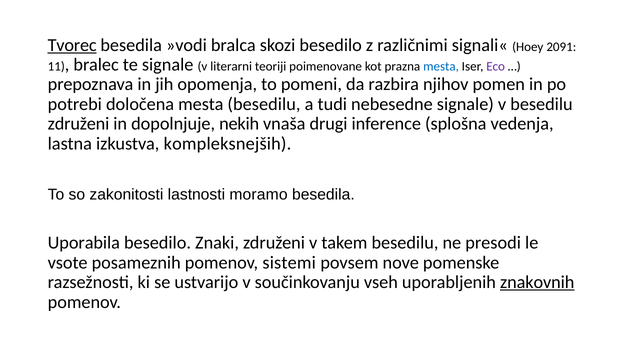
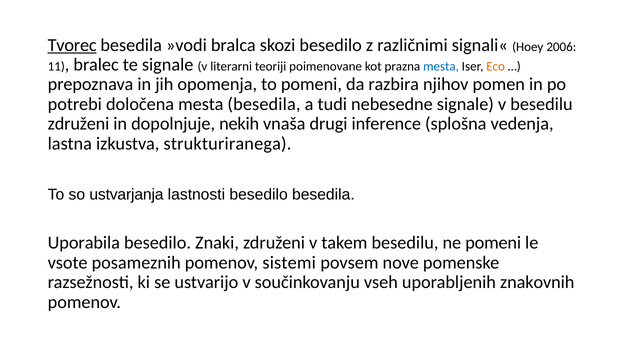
2091: 2091 -> 2006
Eco colour: purple -> orange
mesta besedilu: besedilu -> besedila
kompleksnejših: kompleksnejših -> strukturiranega
zakonitosti: zakonitosti -> ustvarjanja
lastnosti moramo: moramo -> besedilo
ne presodi: presodi -> pomeni
znakovnih underline: present -> none
